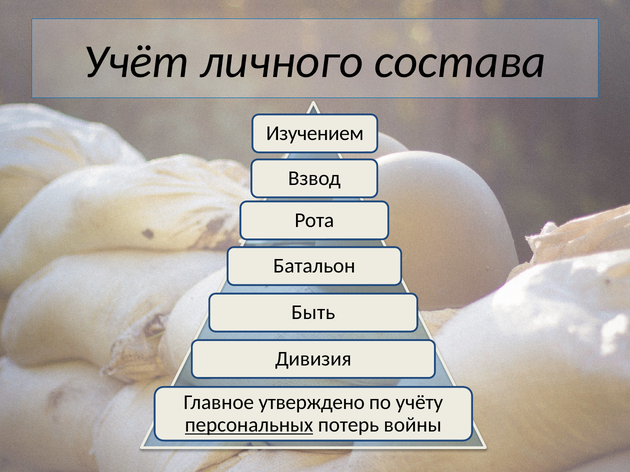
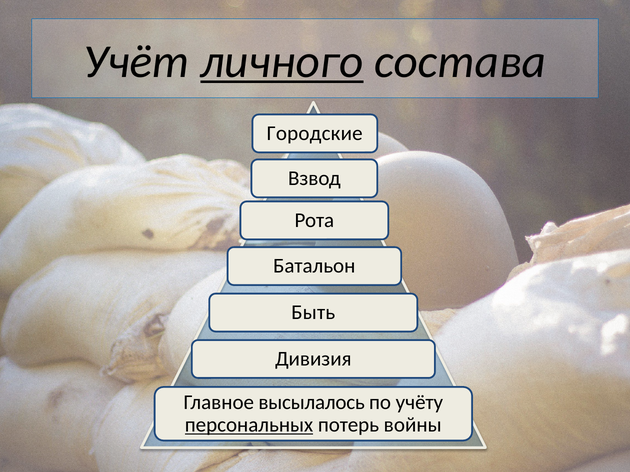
личного underline: none -> present
Изучением: Изучением -> Городские
утверждено: утверждено -> высылалось
